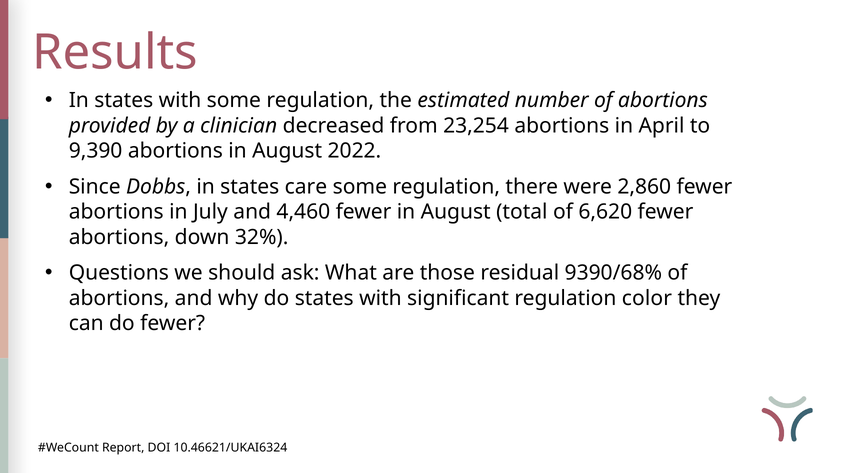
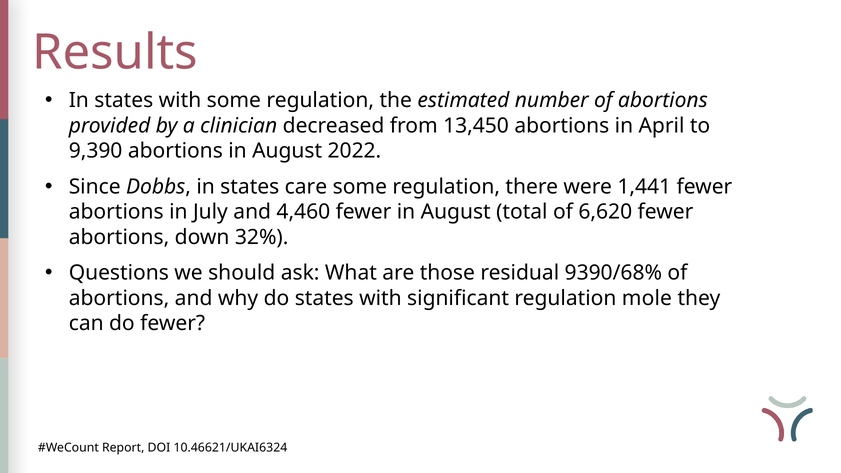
23,254: 23,254 -> 13,450
2,860: 2,860 -> 1,441
color: color -> mole
